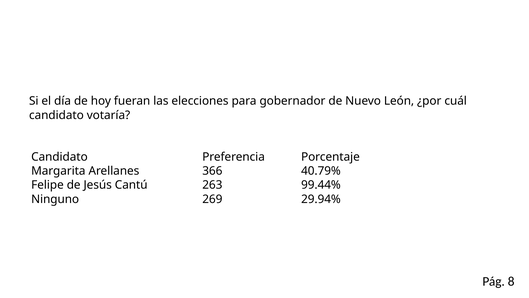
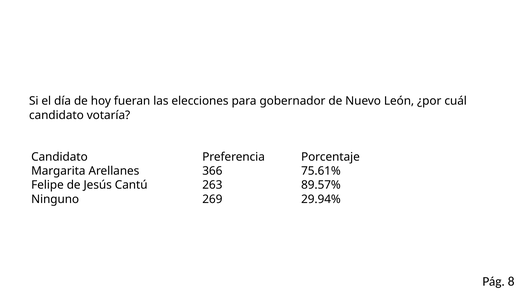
40.79%: 40.79% -> 75.61%
99.44%: 99.44% -> 89.57%
